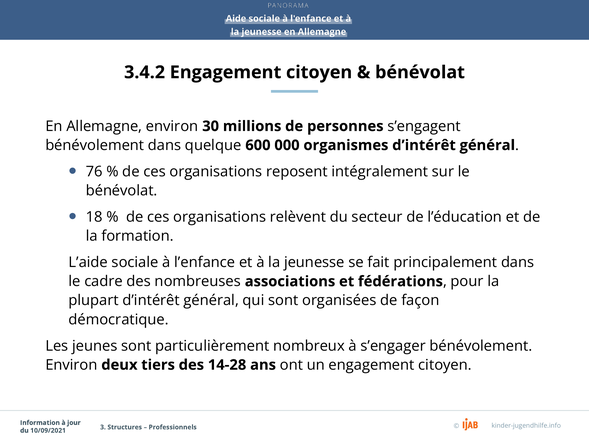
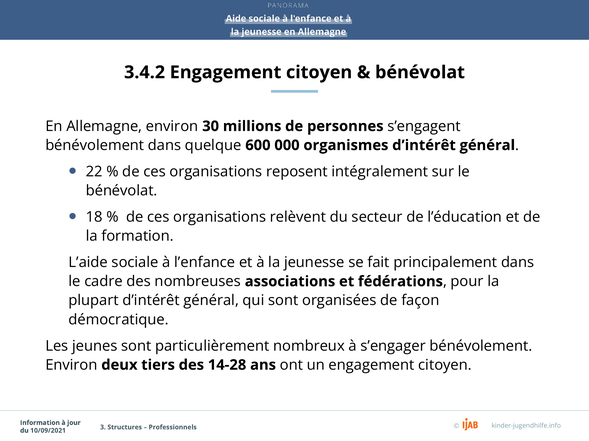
76: 76 -> 22
